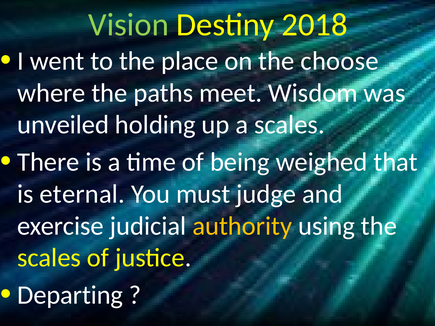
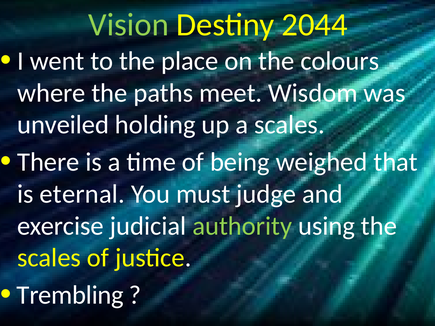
2018: 2018 -> 2044
choose: choose -> colours
authority colour: yellow -> light green
Departing: Departing -> Trembling
